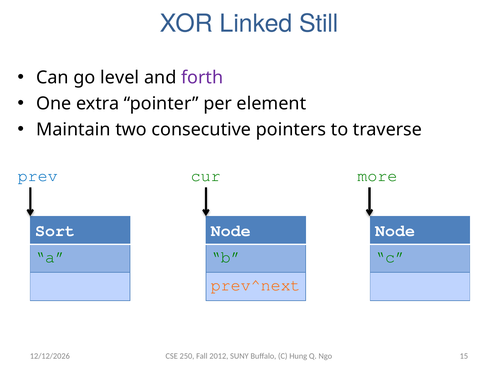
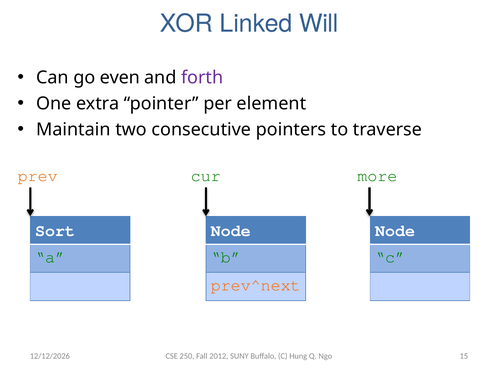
Still: Still -> Will
level: level -> even
prev colour: blue -> orange
